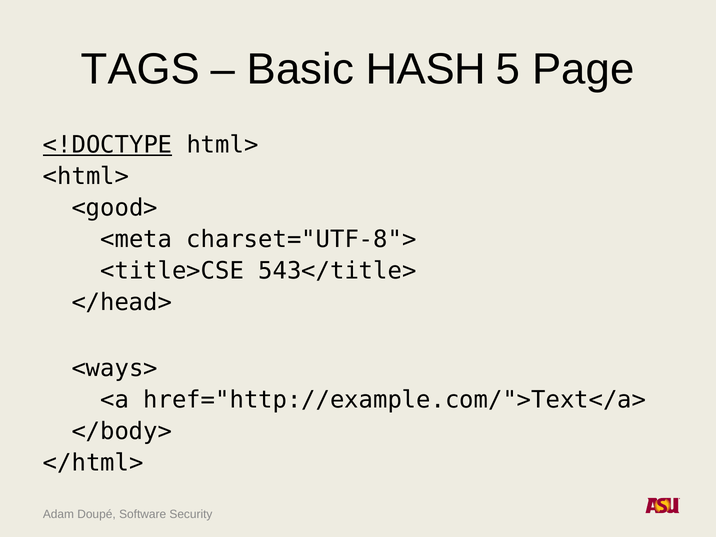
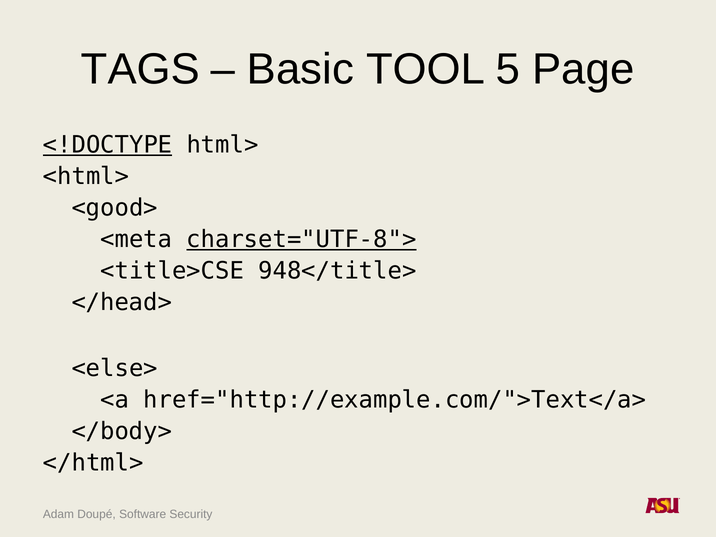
HASH: HASH -> TOOL
charset="UTF-8"> underline: none -> present
543</title>: 543</title> -> 948</title>
<ways>: <ways> -> <else>
